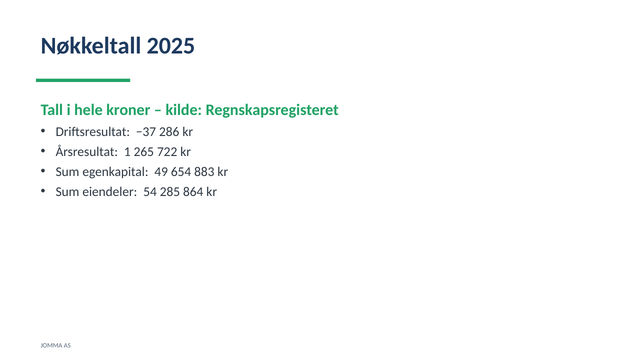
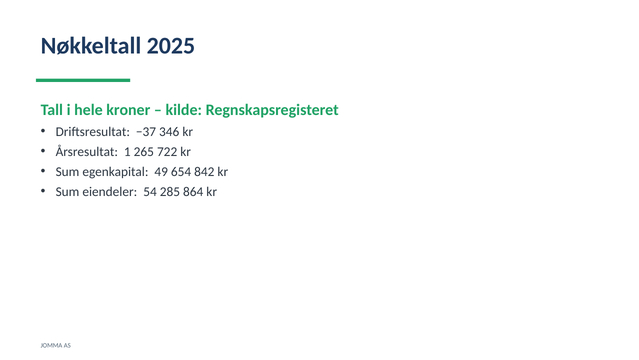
286: 286 -> 346
883: 883 -> 842
